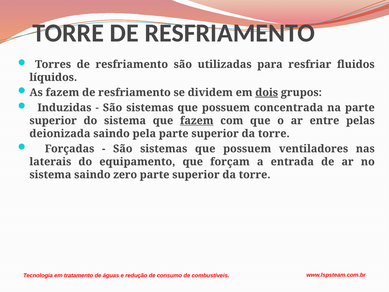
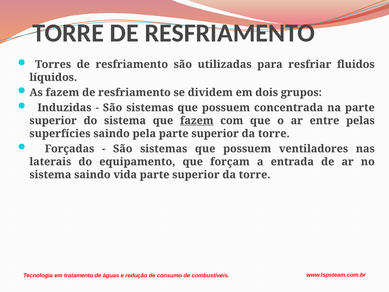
dois underline: present -> none
deionizada: deionizada -> superfícies
zero: zero -> vida
